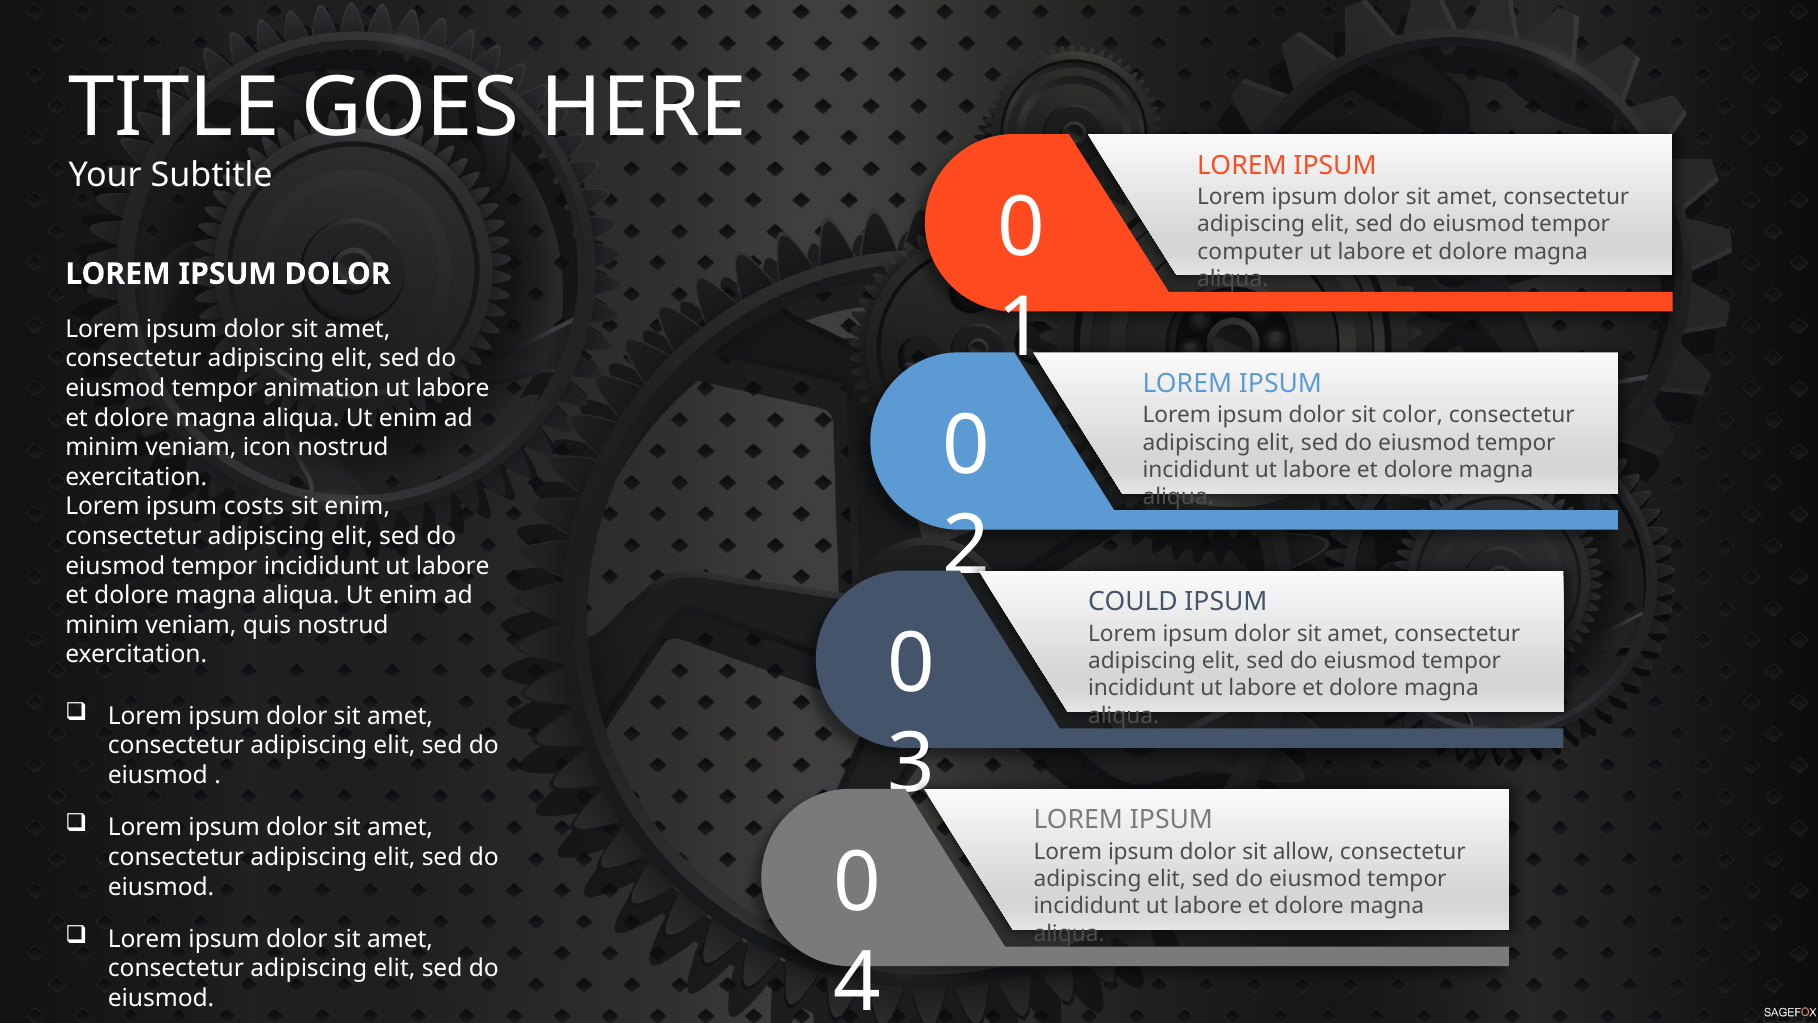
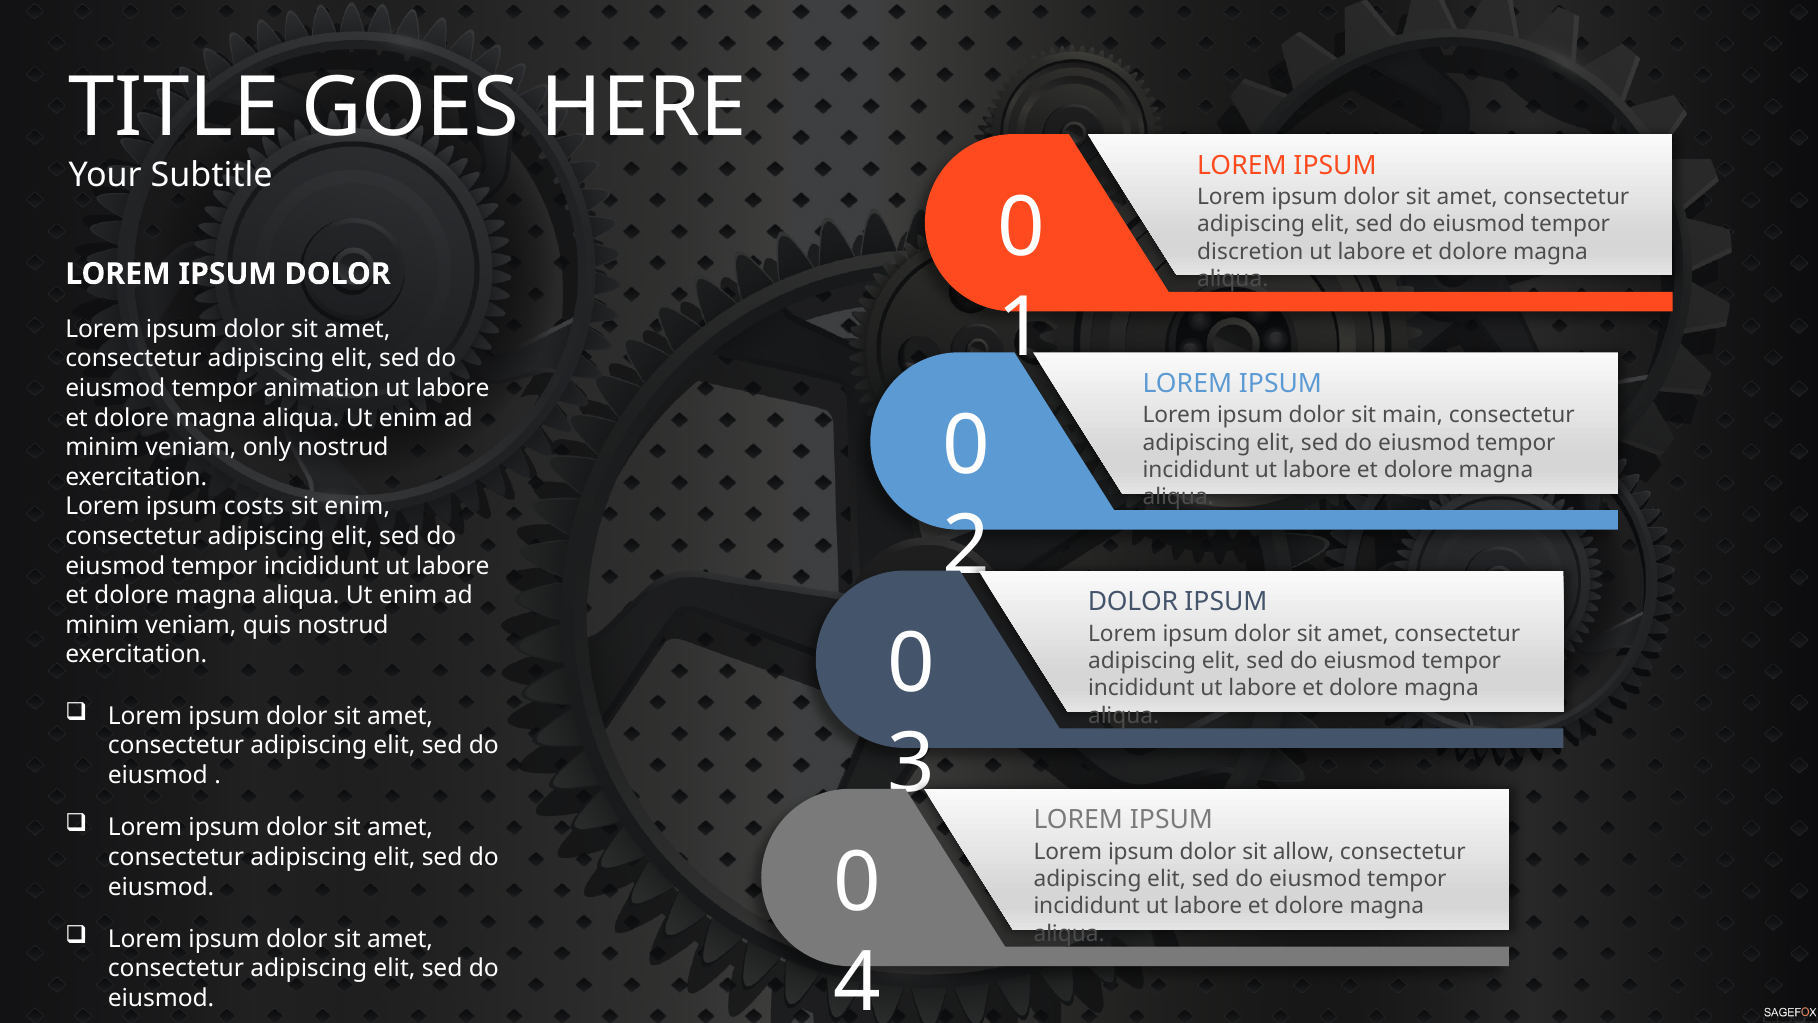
computer: computer -> discretion
color: color -> main
icon: icon -> only
COULD at (1133, 602): COULD -> DOLOR
